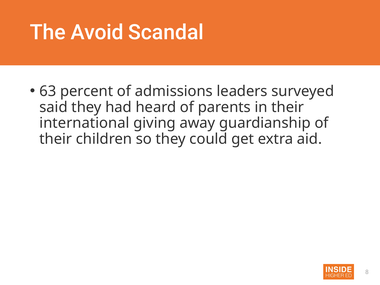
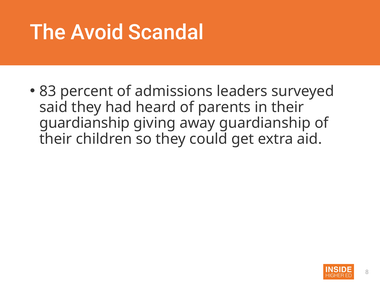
63: 63 -> 83
international at (84, 123): international -> guardianship
